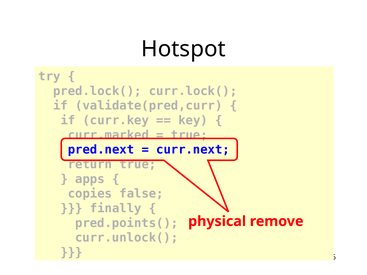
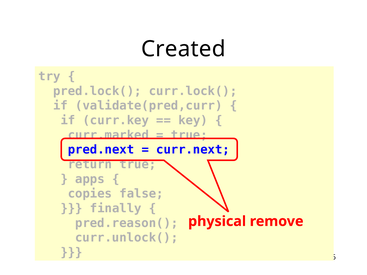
Hotspot: Hotspot -> Created
pred.points(: pred.points( -> pred.reason(
